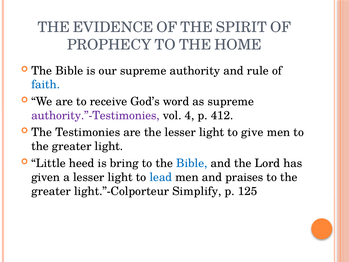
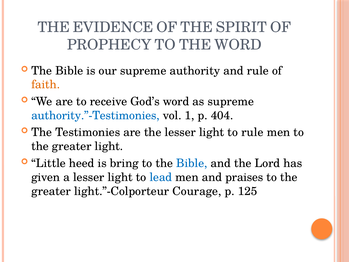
THE HOME: HOME -> WORD
faith colour: blue -> orange
authority.”-Testimonies colour: purple -> blue
4: 4 -> 1
412: 412 -> 404
to give: give -> rule
Simplify: Simplify -> Courage
